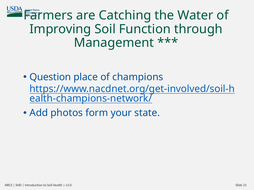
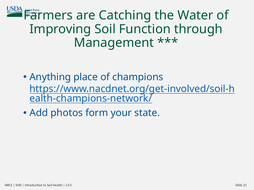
Question: Question -> Anything
